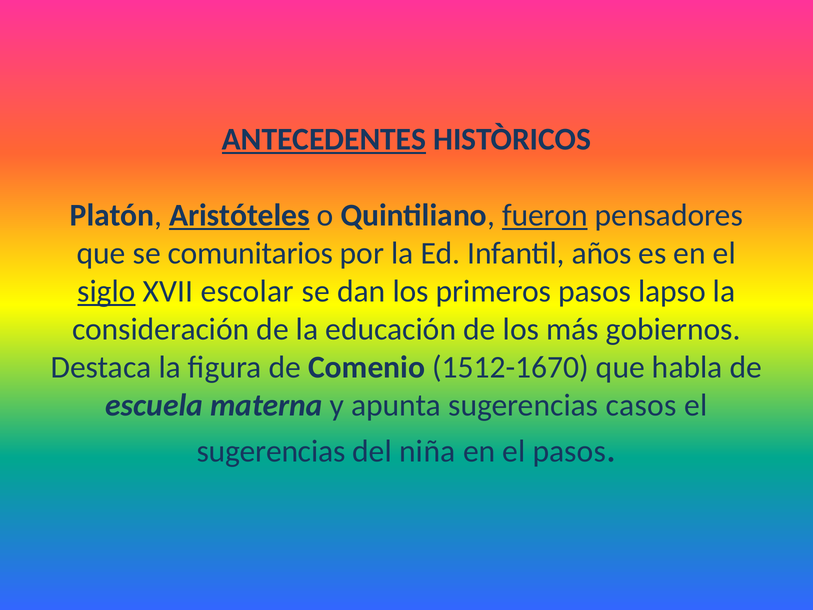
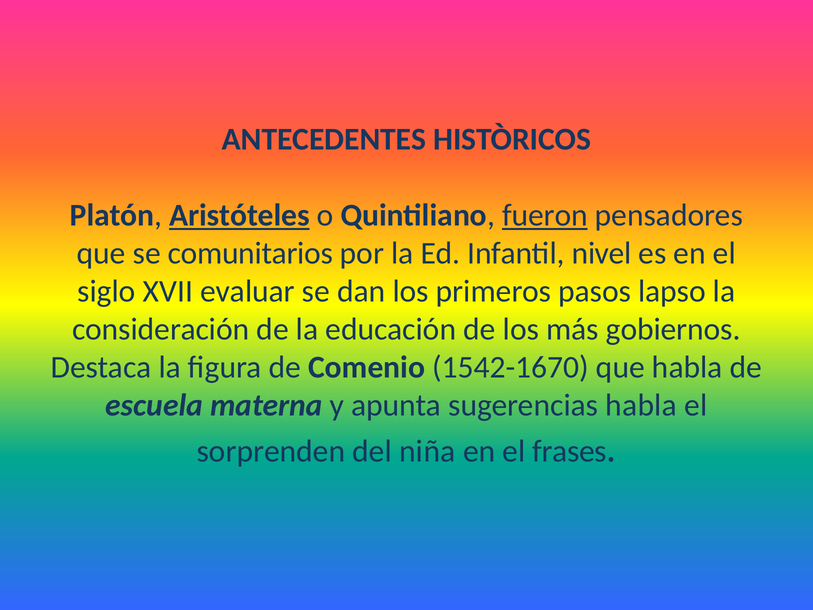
ANTECEDENTES underline: present -> none
años: años -> nivel
siglo underline: present -> none
escolar: escolar -> evaluar
1512-1670: 1512-1670 -> 1542-1670
sugerencias casos: casos -> habla
sugerencias at (271, 451): sugerencias -> sorprenden
el pasos: pasos -> frases
